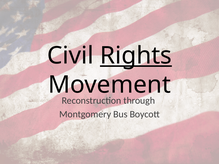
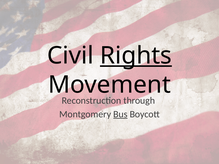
Bus underline: none -> present
